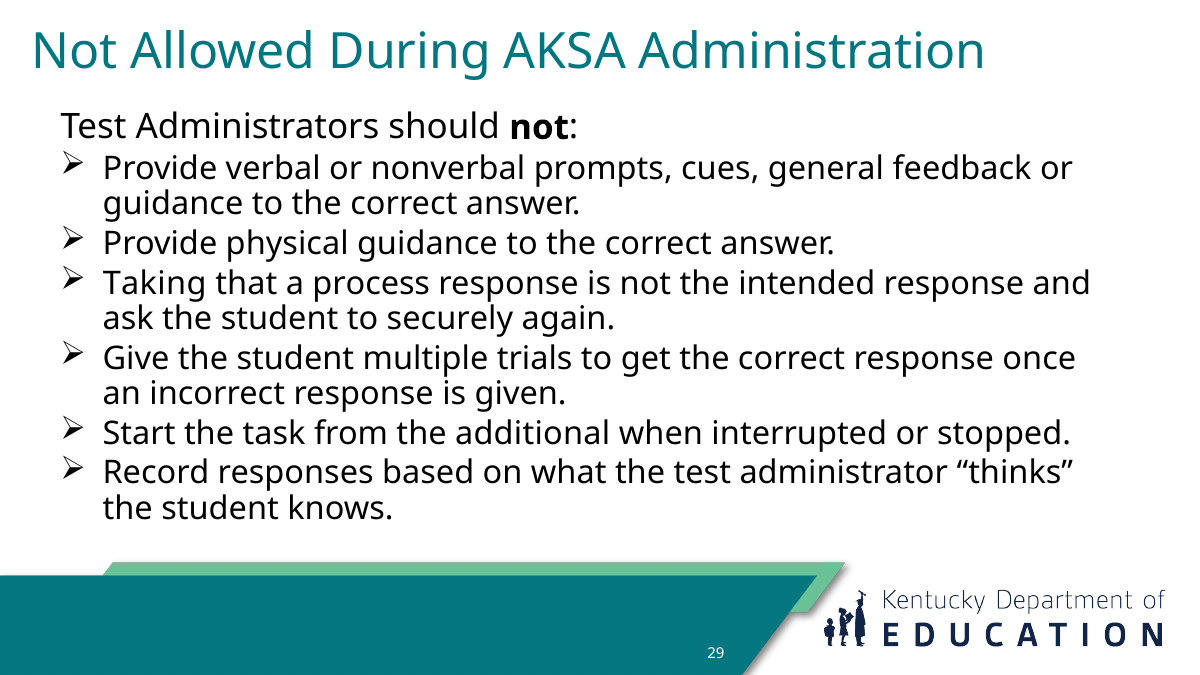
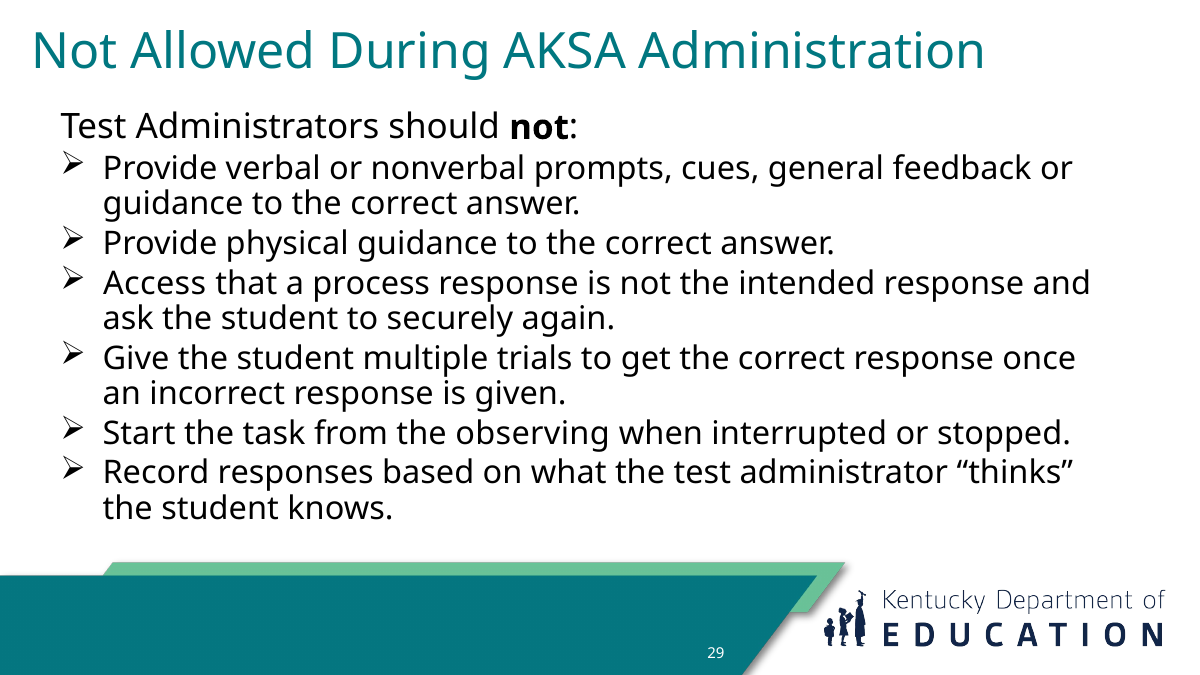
Taking: Taking -> Access
additional: additional -> observing
